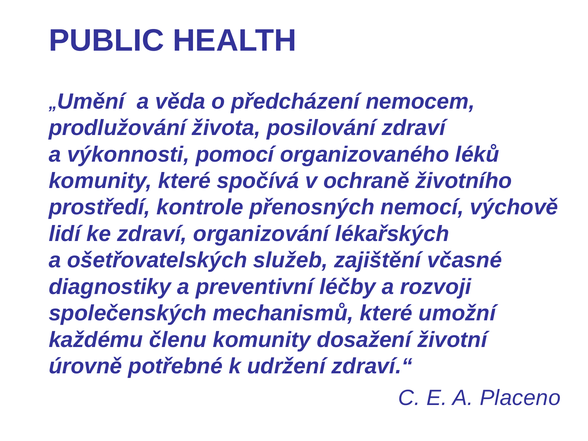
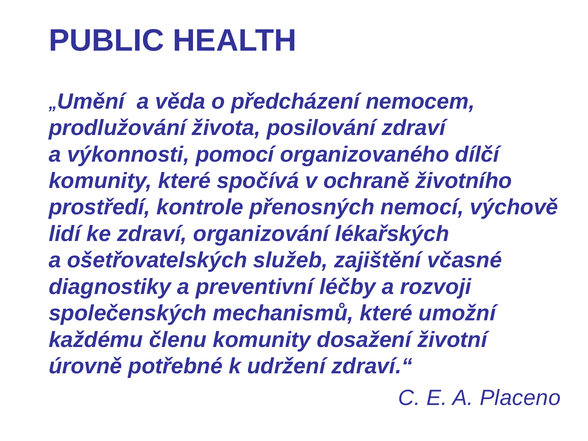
léků: léků -> dílčí
